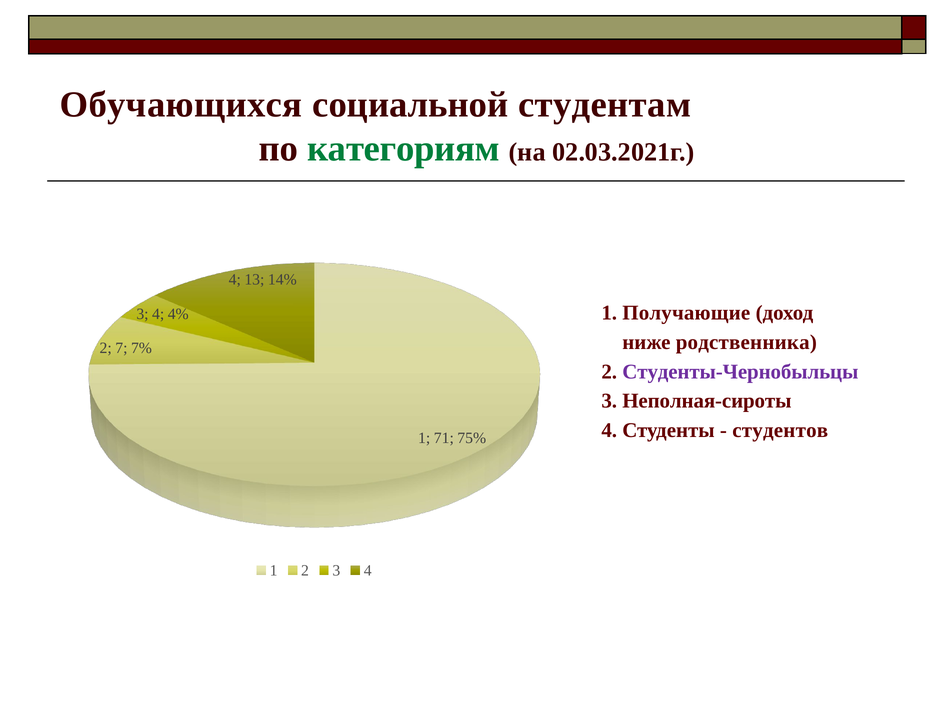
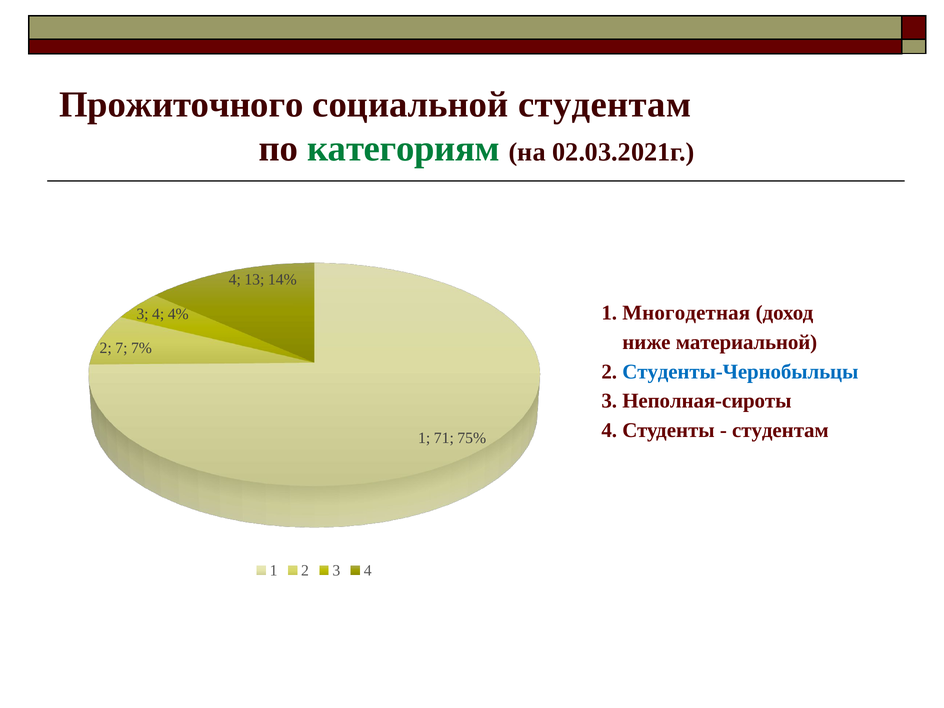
Обучающихся: Обучающихся -> Прожиточного
Получающие: Получающие -> Многодетная
родственника: родственника -> материальной
Студенты-Чернобыльцы colour: purple -> blue
студентов at (780, 430): студентов -> студентам
